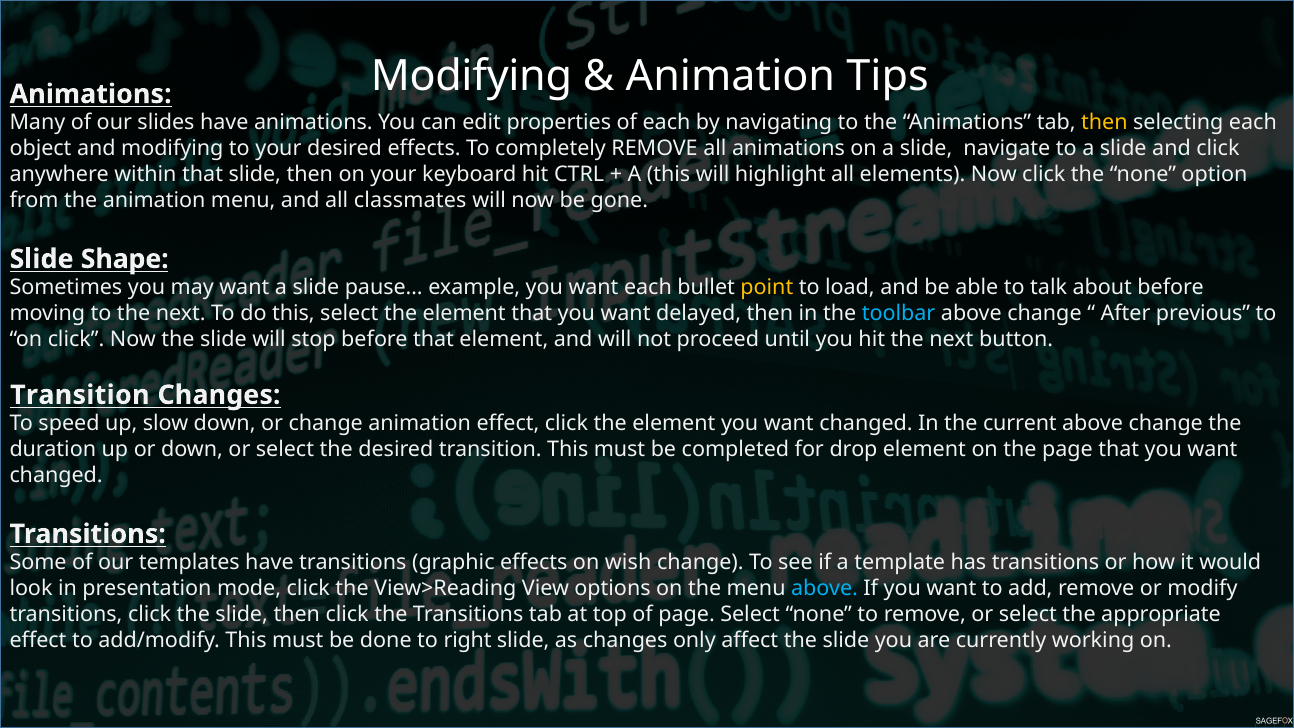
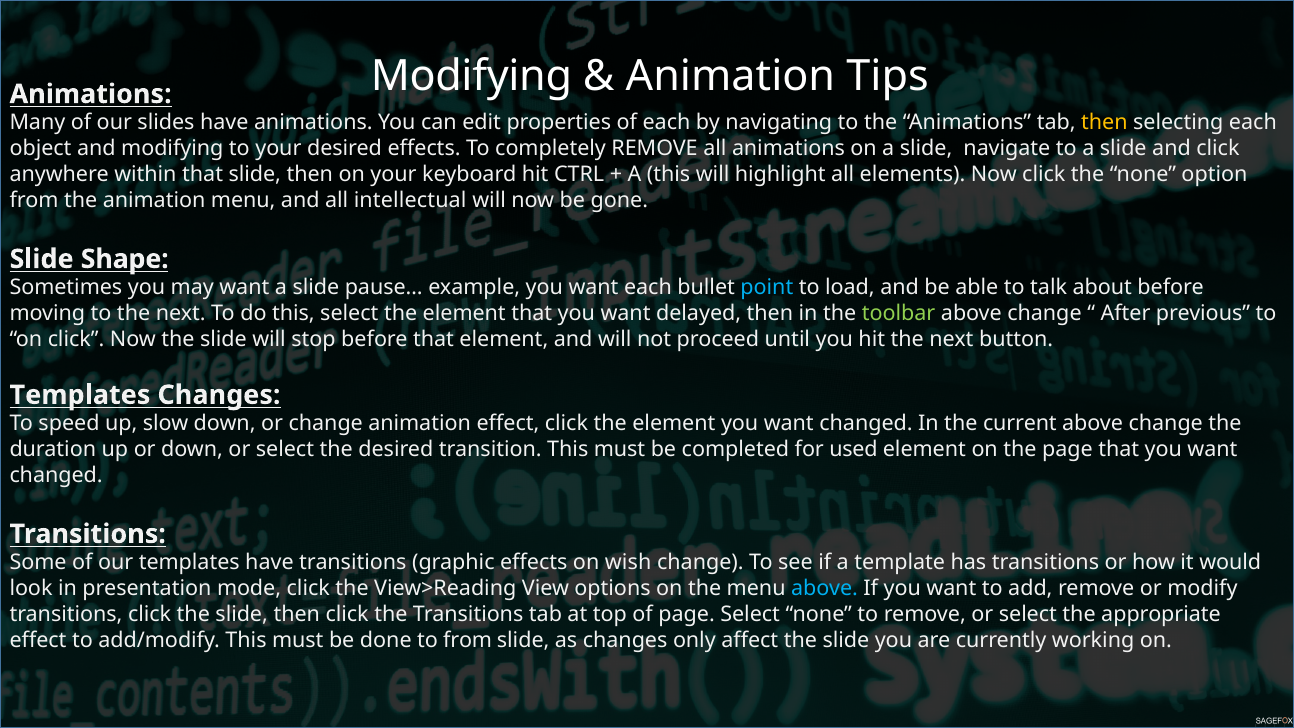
classmates: classmates -> intellectual
point colour: yellow -> light blue
toolbar colour: light blue -> light green
Transition at (80, 395): Transition -> Templates
drop: drop -> used
to right: right -> from
